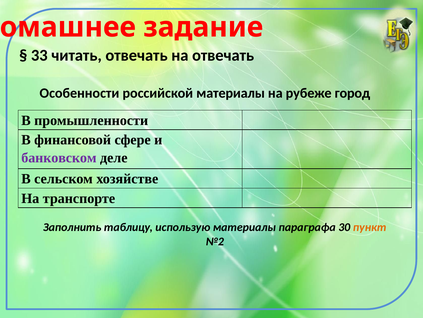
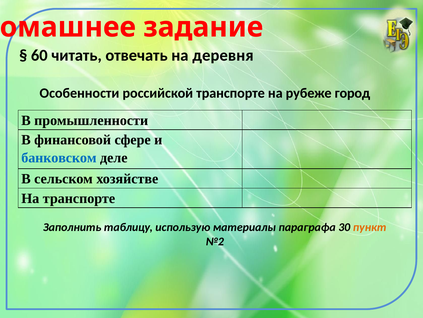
33: 33 -> 60
на отвечать: отвечать -> деревня
российской материалы: материалы -> транспорте
банковском colour: purple -> blue
